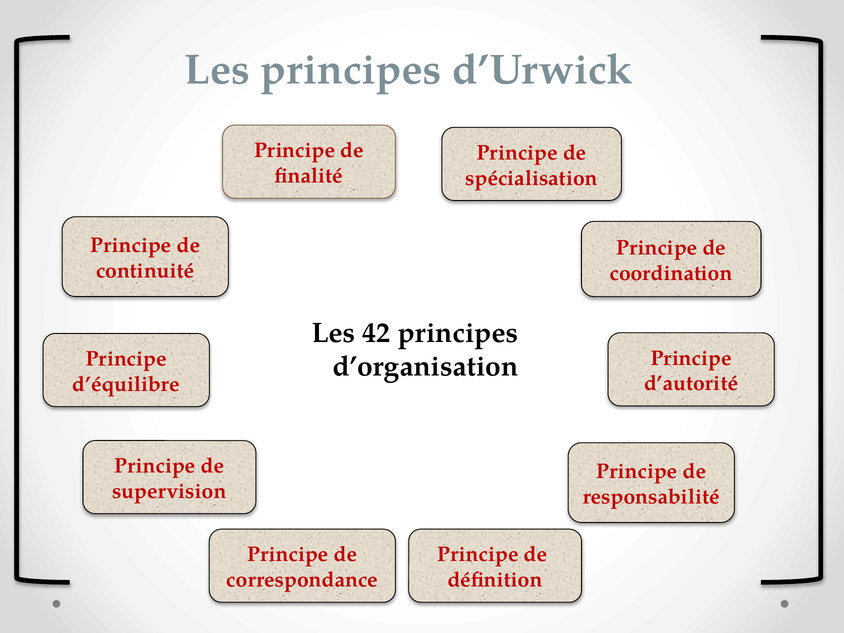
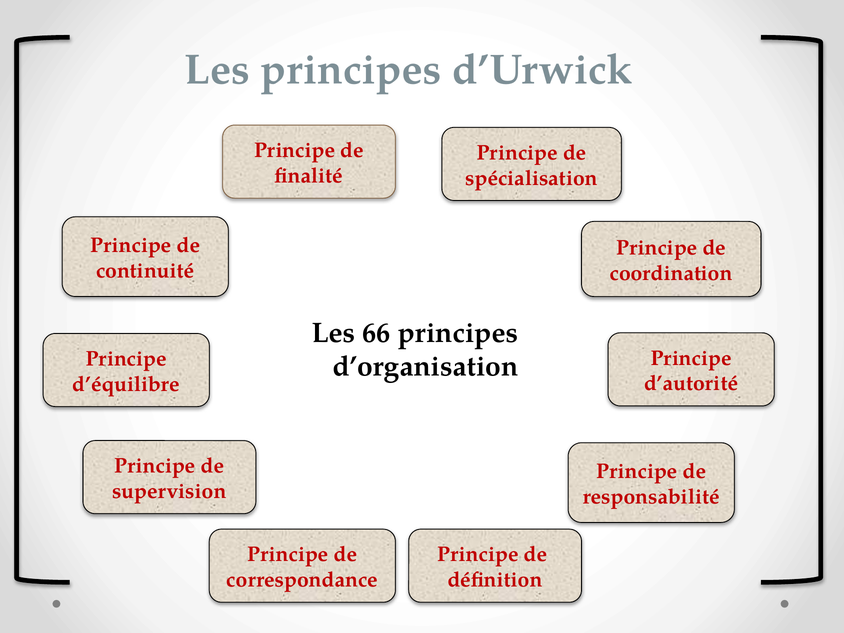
42: 42 -> 66
